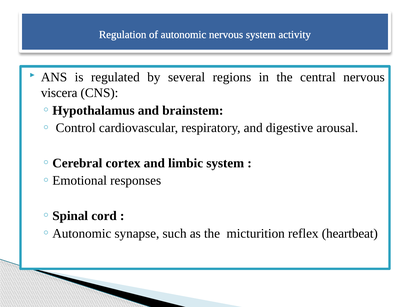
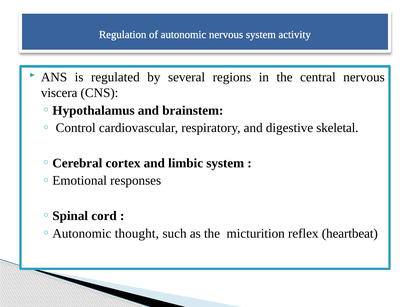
arousal: arousal -> skeletal
synapse: synapse -> thought
